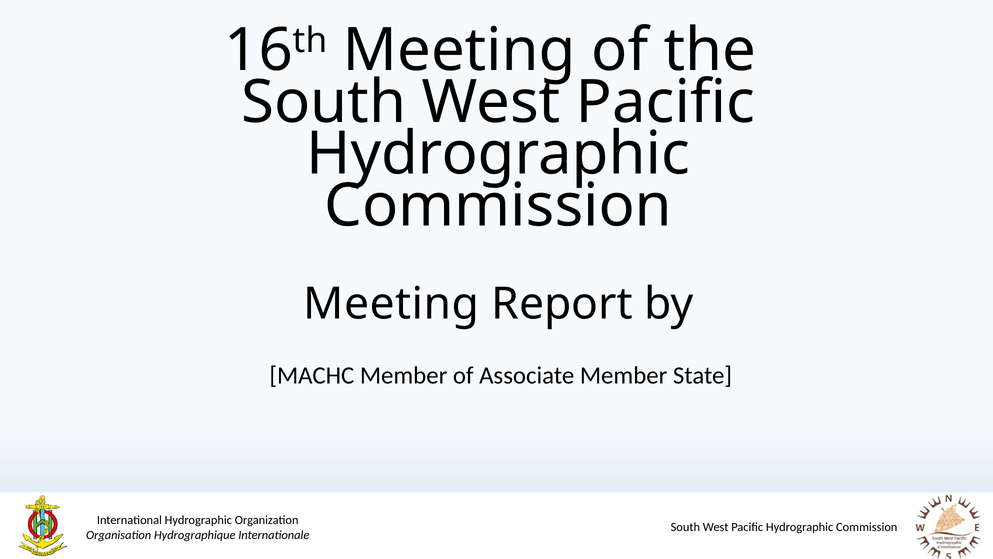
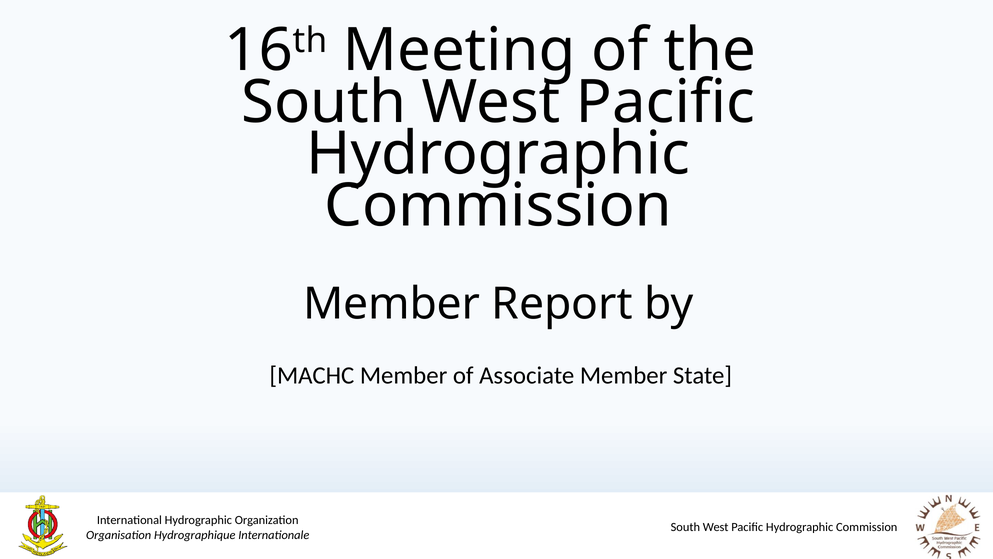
Meeting at (391, 304): Meeting -> Member
